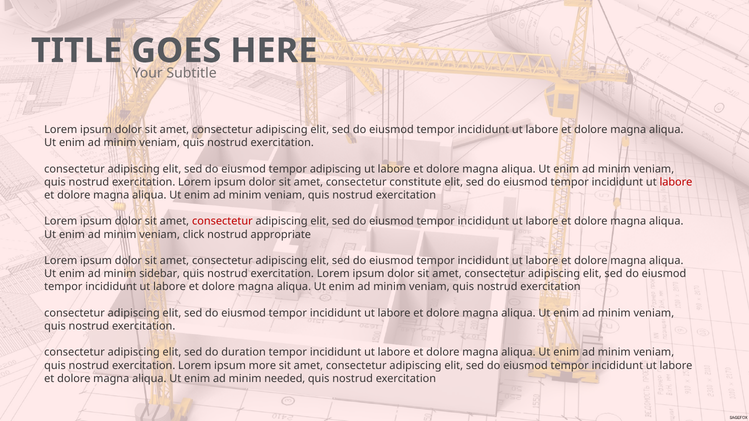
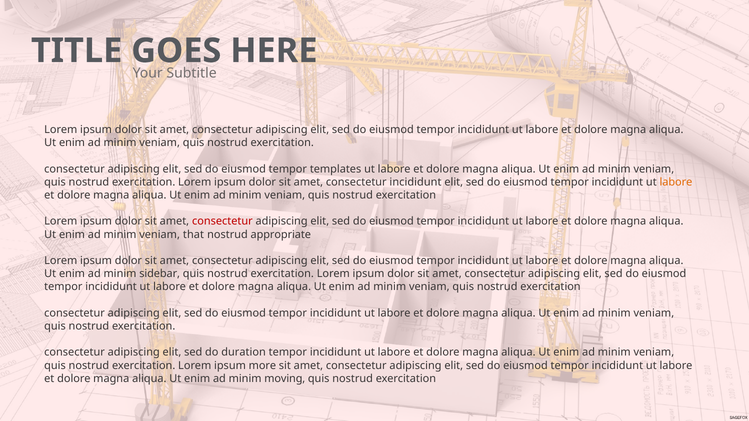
tempor adipiscing: adipiscing -> templates
consectetur constitute: constitute -> incididunt
labore at (676, 182) colour: red -> orange
click: click -> that
needed: needed -> moving
